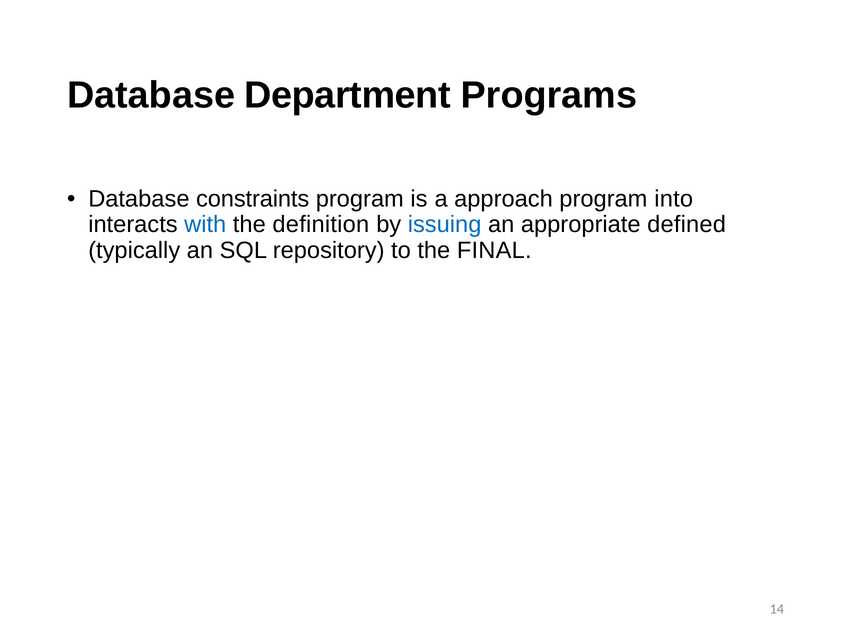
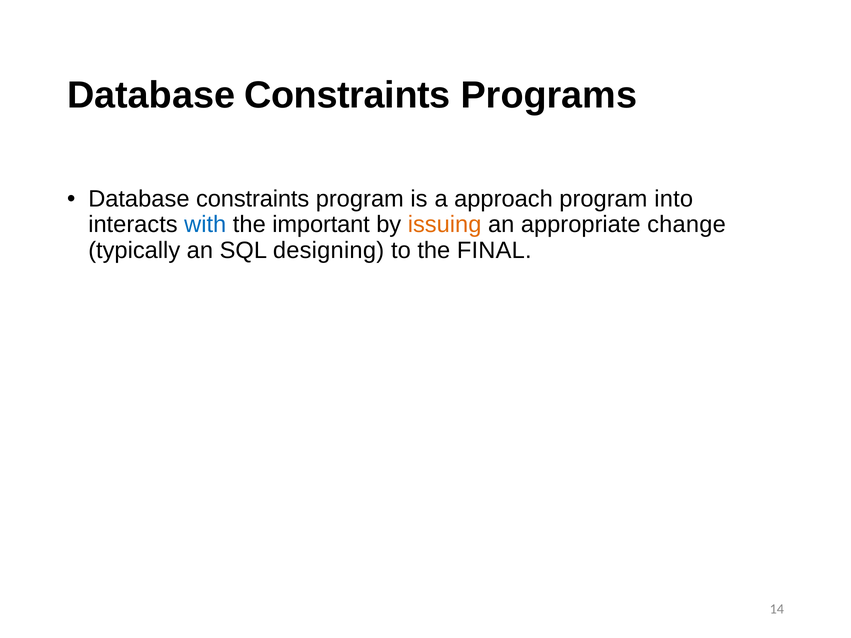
Department at (347, 95): Department -> Constraints
definition: definition -> important
issuing colour: blue -> orange
defined: defined -> change
repository: repository -> designing
